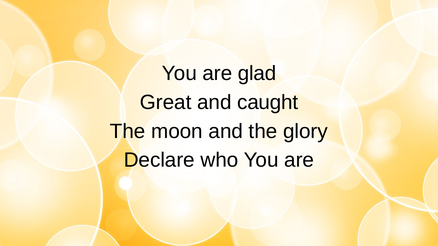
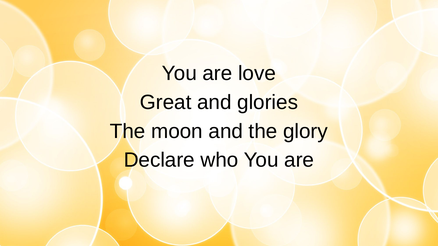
glad: glad -> love
caught: caught -> glories
